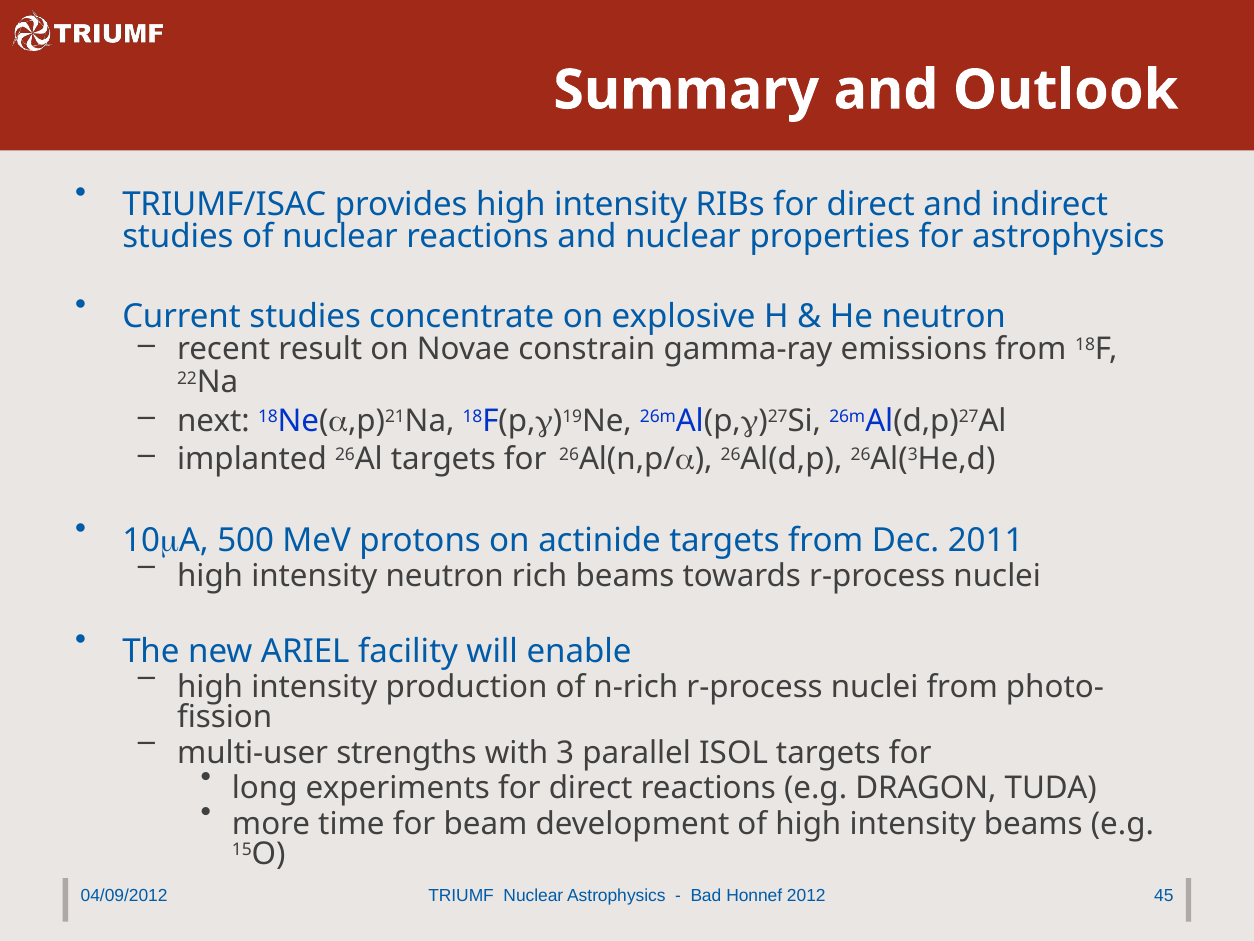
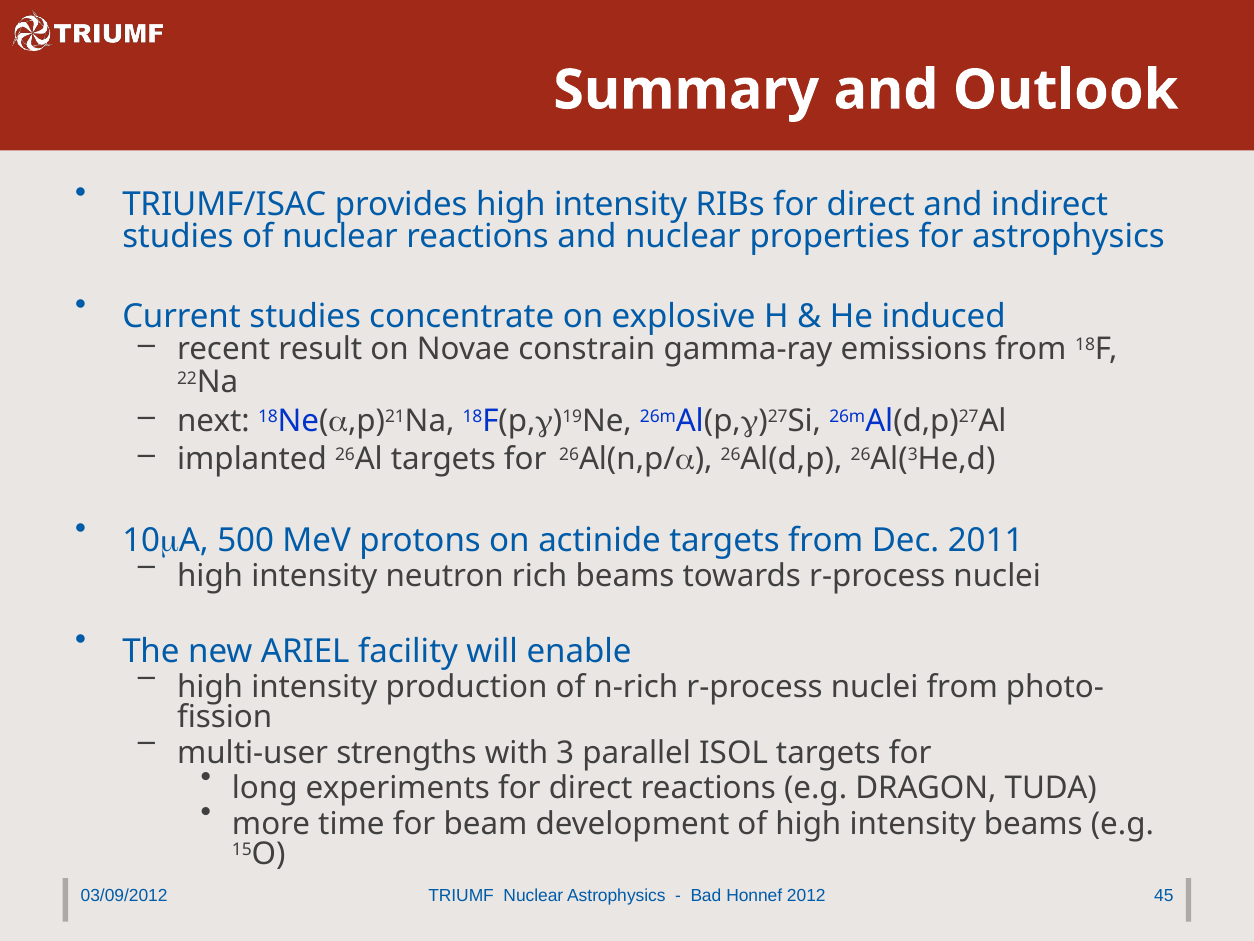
He neutron: neutron -> induced
04/09/2012: 04/09/2012 -> 03/09/2012
